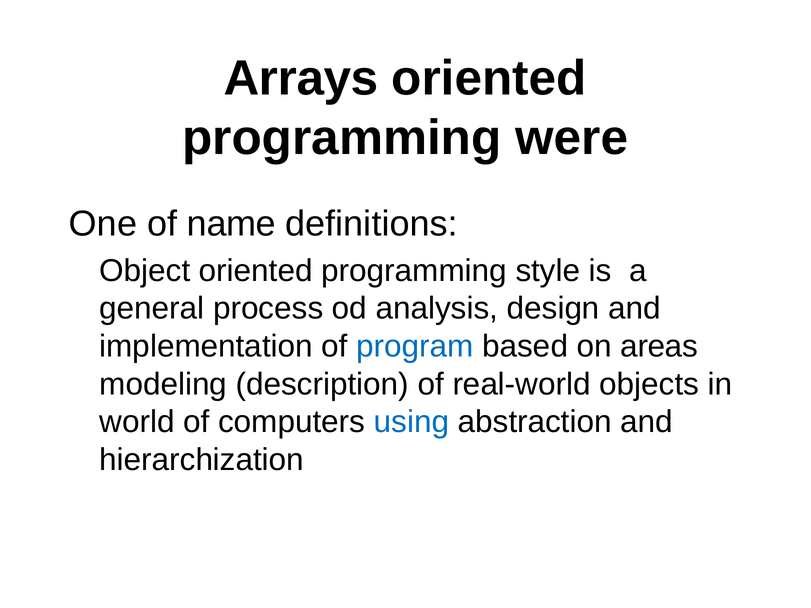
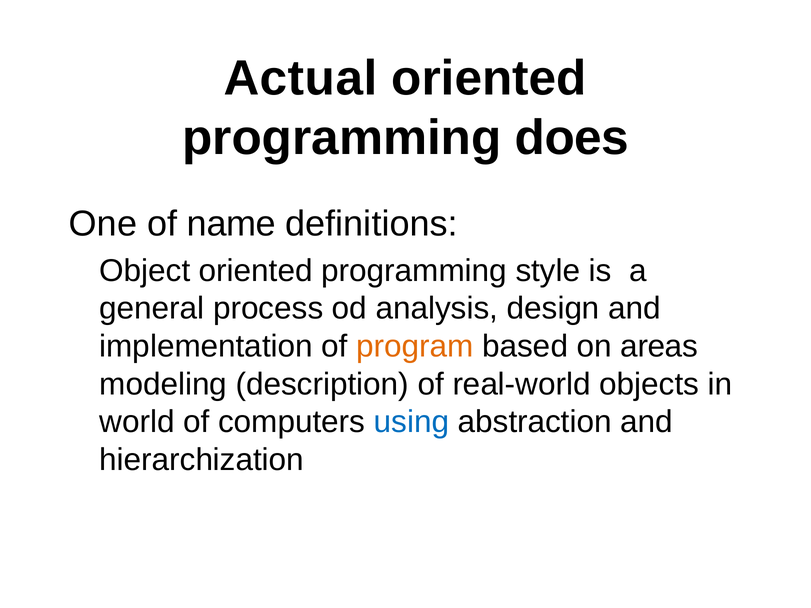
Arrays: Arrays -> Actual
were: were -> does
program colour: blue -> orange
